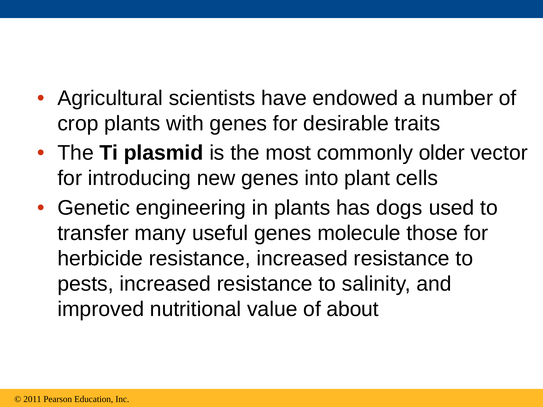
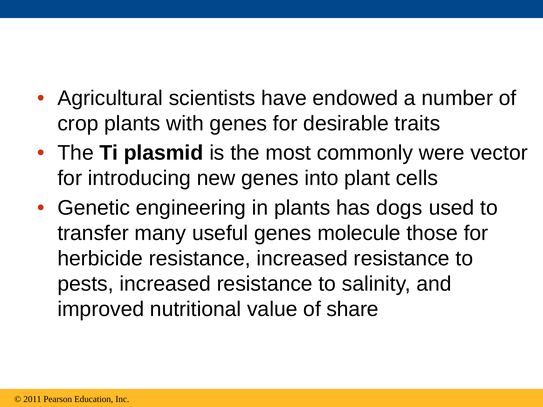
older: older -> were
about: about -> share
